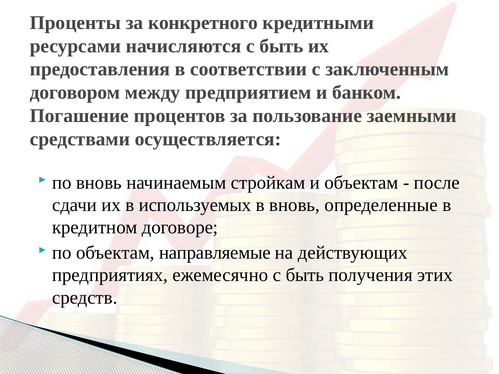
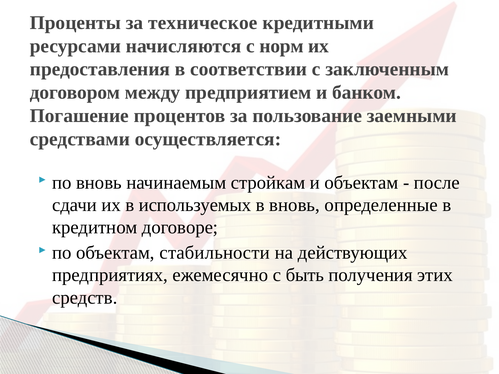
конкретного: конкретного -> техническое
начисляются с быть: быть -> норм
направляемые: направляемые -> стабильности
